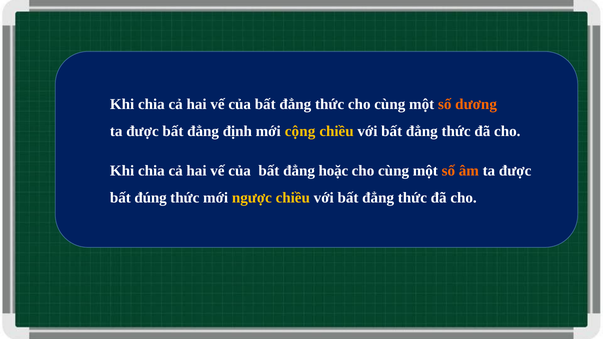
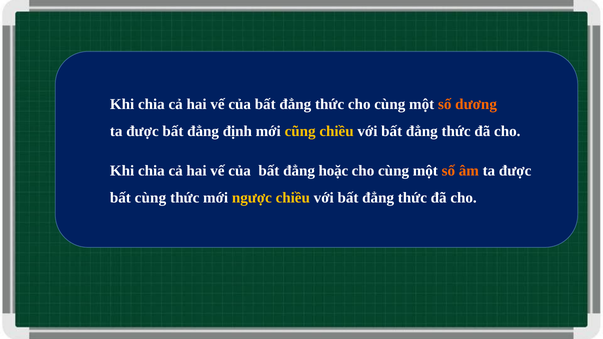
cộng: cộng -> cũng
bất đúng: đúng -> cùng
